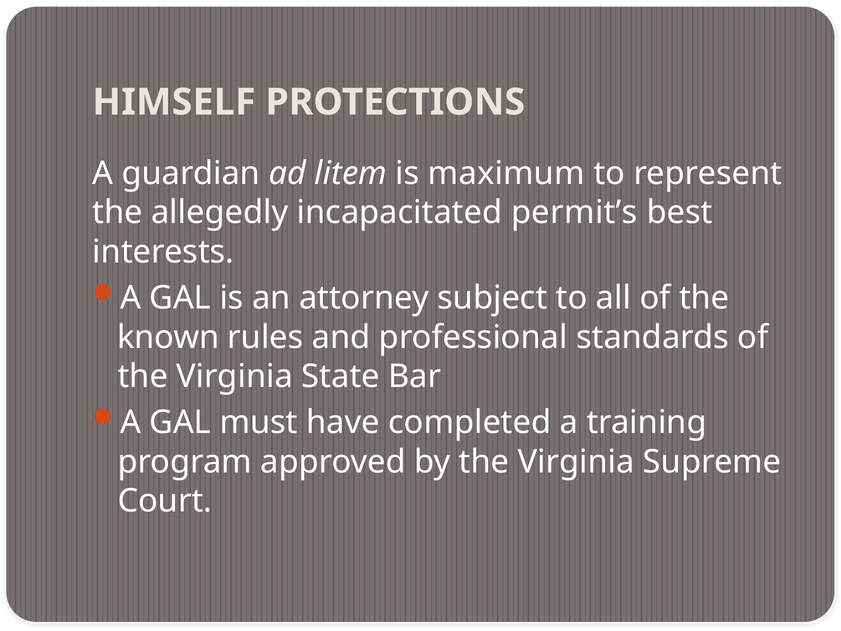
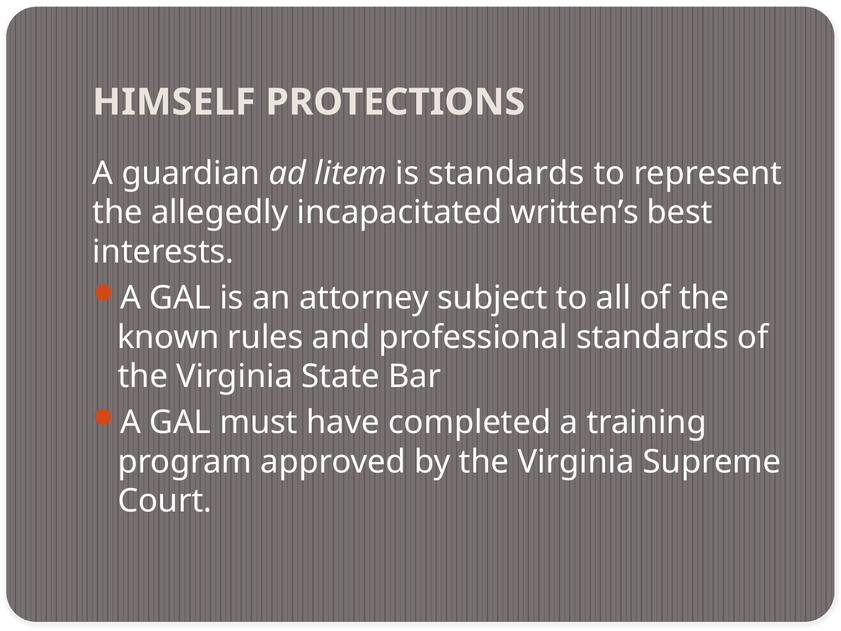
is maximum: maximum -> standards
permit’s: permit’s -> written’s
